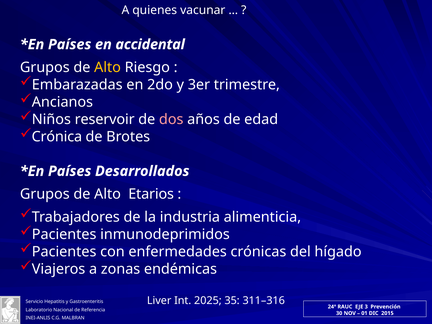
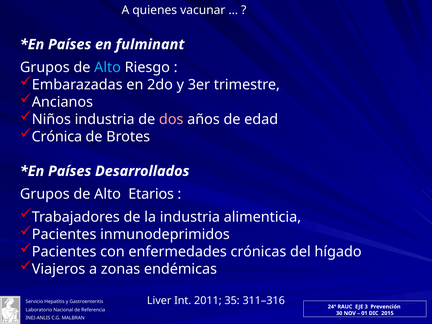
accidental: accidental -> fulminant
Alto at (108, 67) colour: yellow -> light blue
Niños reservoir: reservoir -> industria
2025: 2025 -> 2011
